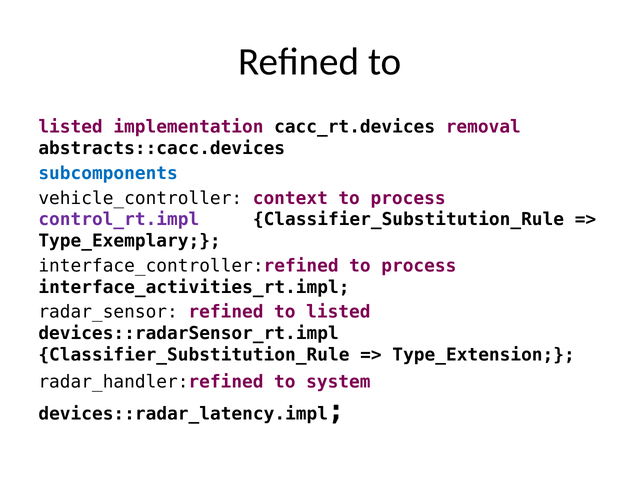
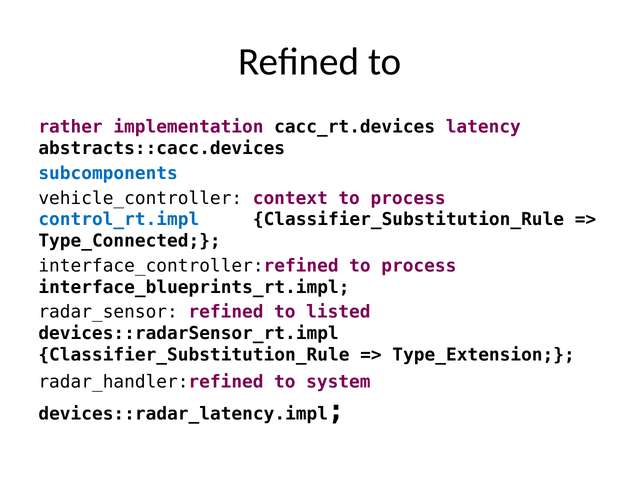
listed at (71, 127): listed -> rather
removal: removal -> latency
control_rt.impl colour: purple -> blue
Type_Exemplary: Type_Exemplary -> Type_Connected
interface_activities_rt.impl: interface_activities_rt.impl -> interface_blueprints_rt.impl
